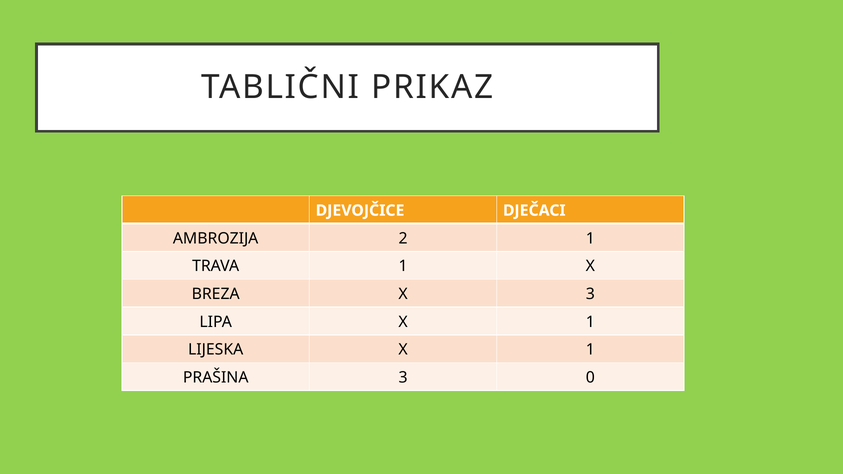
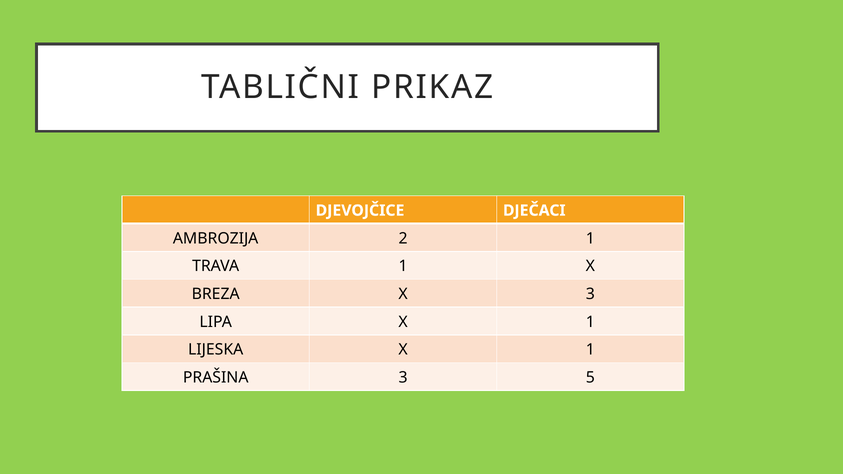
0: 0 -> 5
